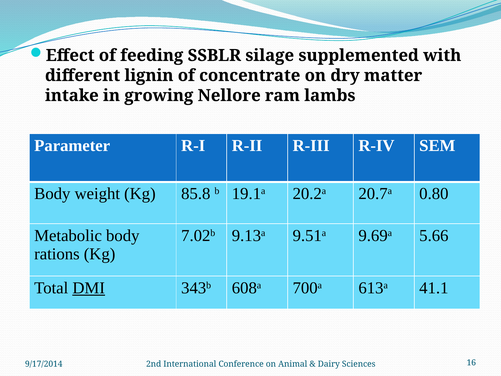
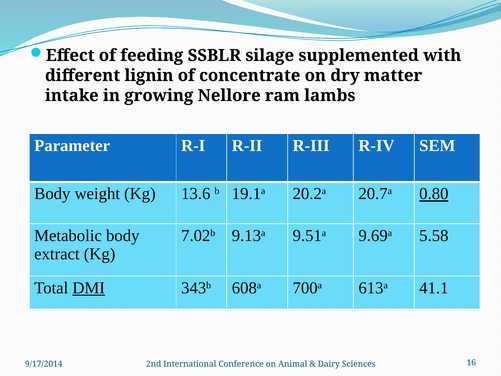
85.8: 85.8 -> 13.6
0.80 underline: none -> present
5.66: 5.66 -> 5.58
rations: rations -> extract
